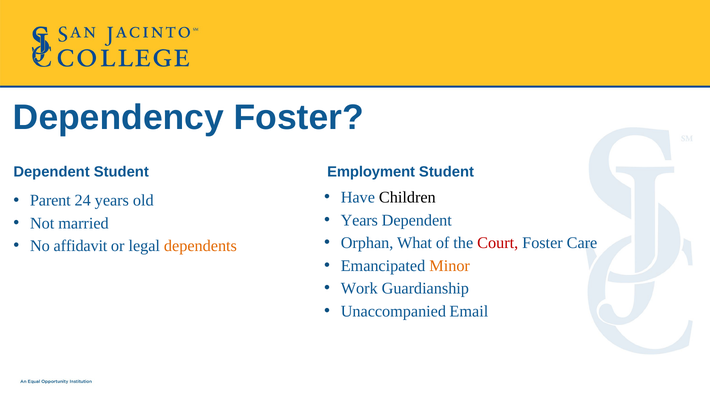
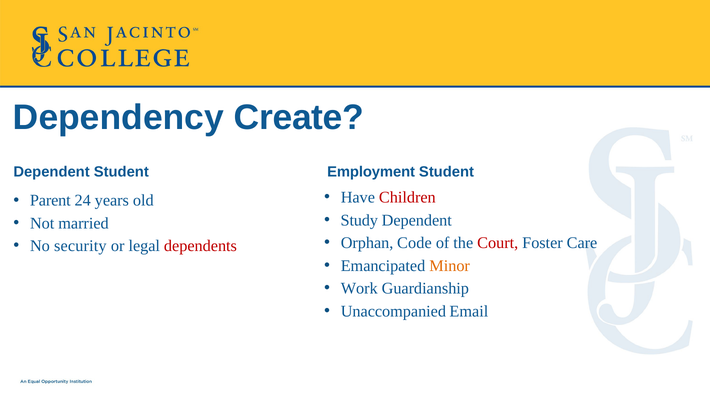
Dependency Foster: Foster -> Create
Children colour: black -> red
Years at (359, 220): Years -> Study
What: What -> Code
affidavit: affidavit -> security
dependents colour: orange -> red
